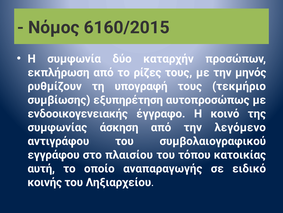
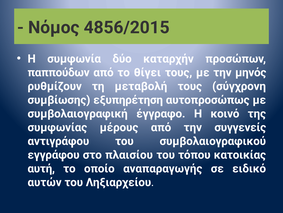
6160/2015: 6160/2015 -> 4856/2015
εκπλήρωση: εκπλήρωση -> παππούδων
ρίζες: ρίζες -> θίγει
υπογραφή: υπογραφή -> μεταβολή
τεκμήριο: τεκμήριο -> σύγχρονη
ενδοοικογενειακής: ενδοοικογενειακής -> συμβολαιογραφική
άσκηση: άσκηση -> μέρους
λεγόμενο: λεγόμενο -> συγγενείς
κοινής: κοινής -> αυτών
